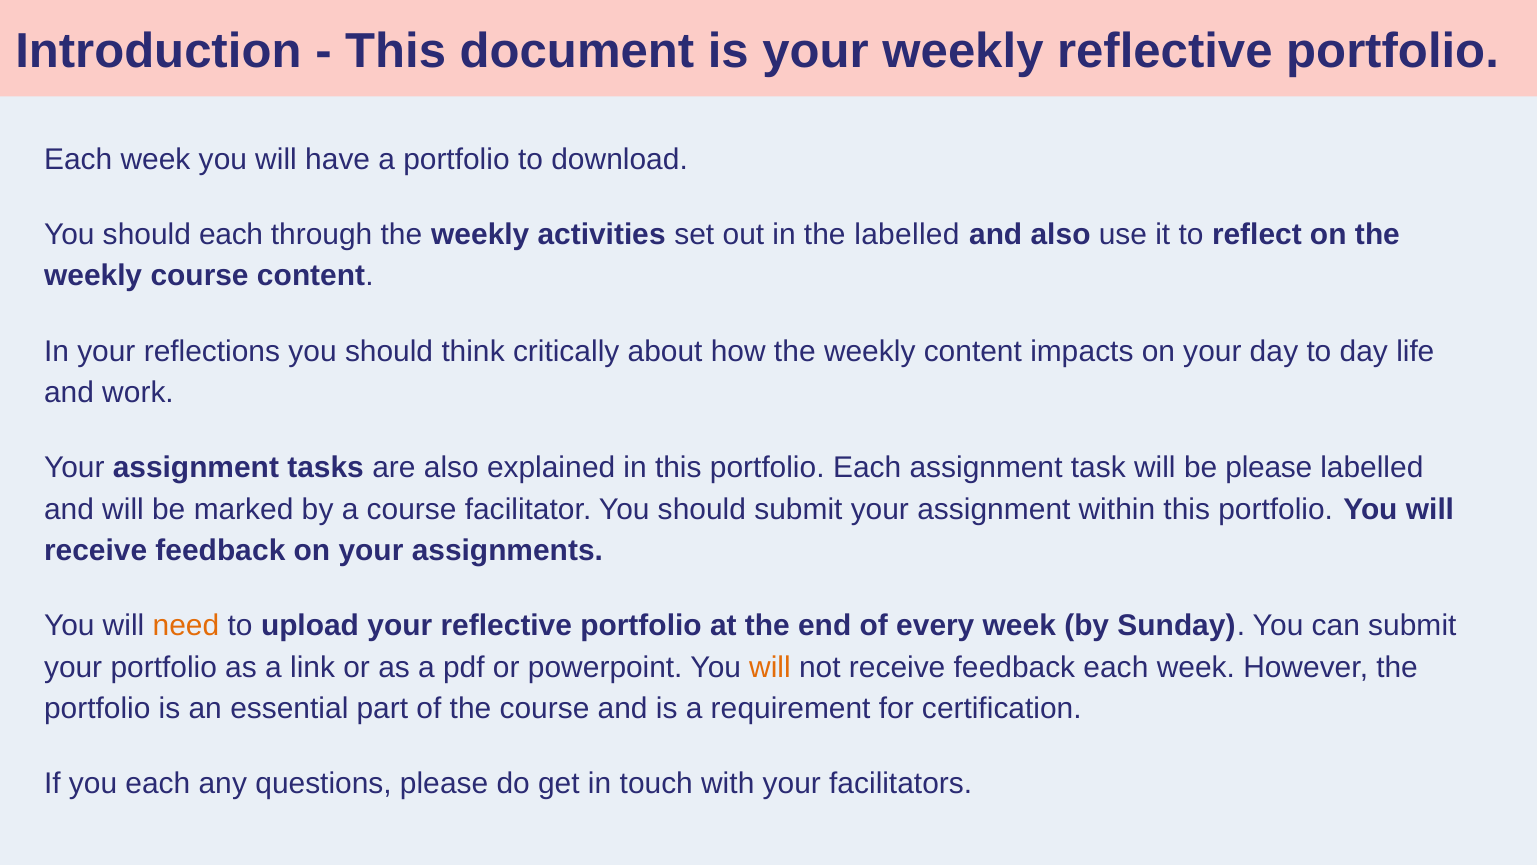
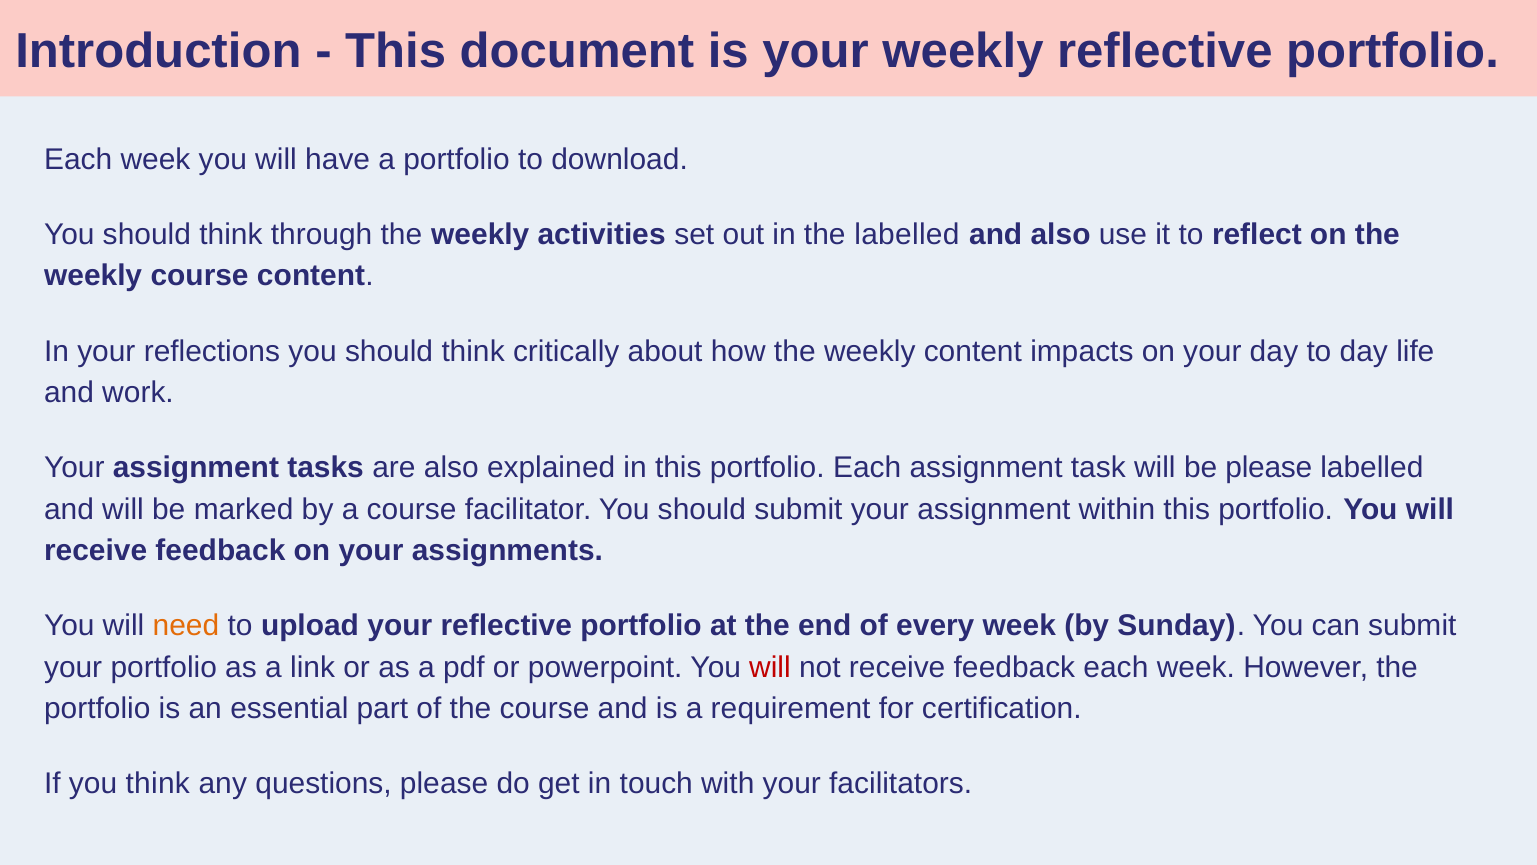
each at (231, 235): each -> think
will at (770, 667) colour: orange -> red
you each: each -> think
